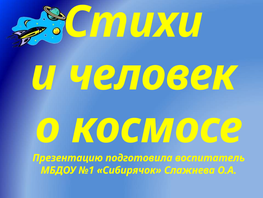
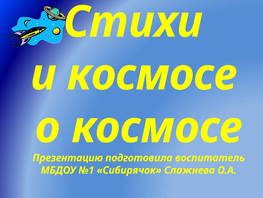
и человек: человек -> космосе
